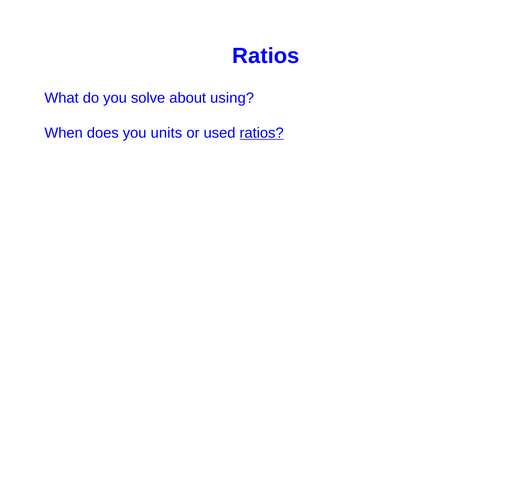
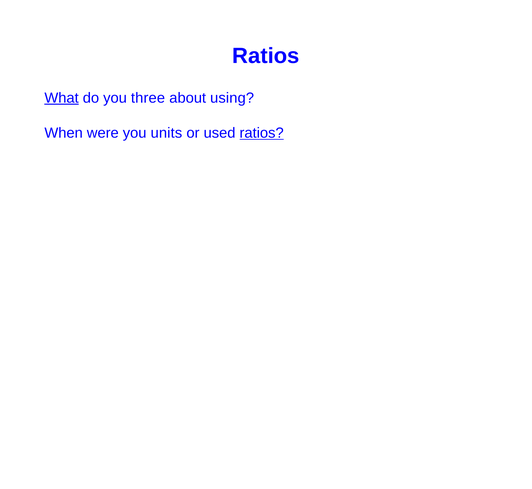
What underline: none -> present
solve: solve -> three
does: does -> were
